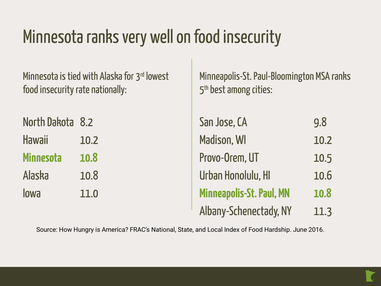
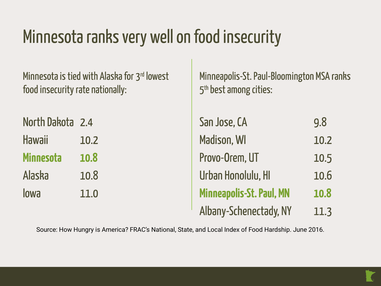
8.2: 8.2 -> 2.4
